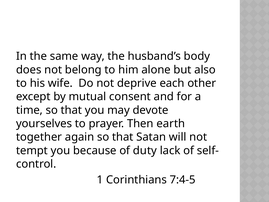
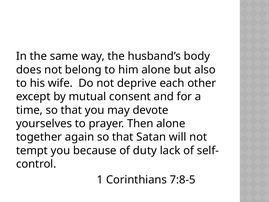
Then earth: earth -> alone
7:4-5: 7:4-5 -> 7:8-5
